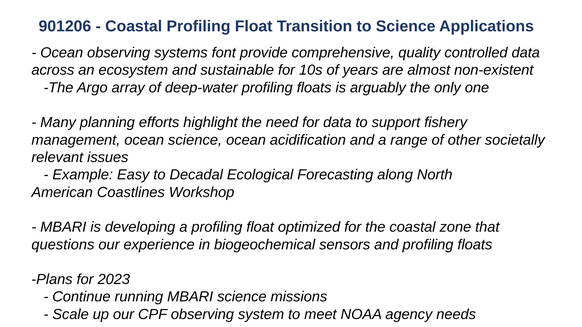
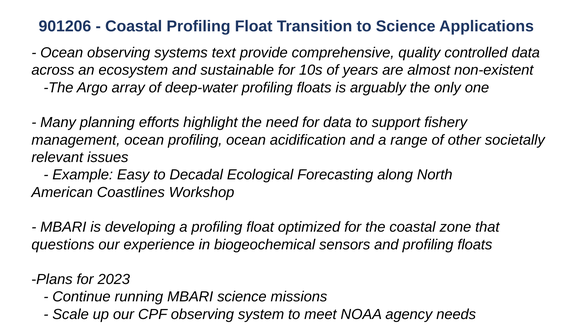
font: font -> text
ocean science: science -> profiling
